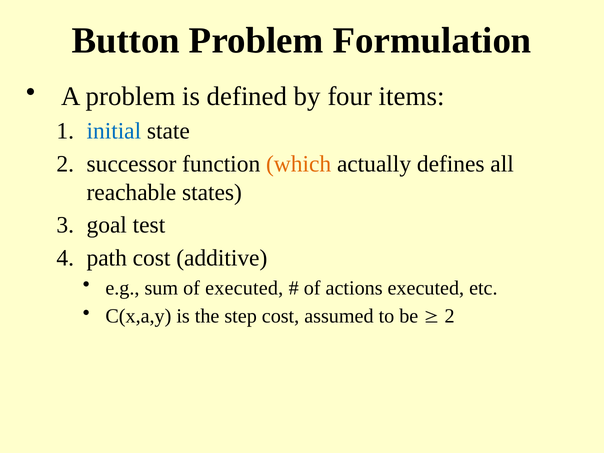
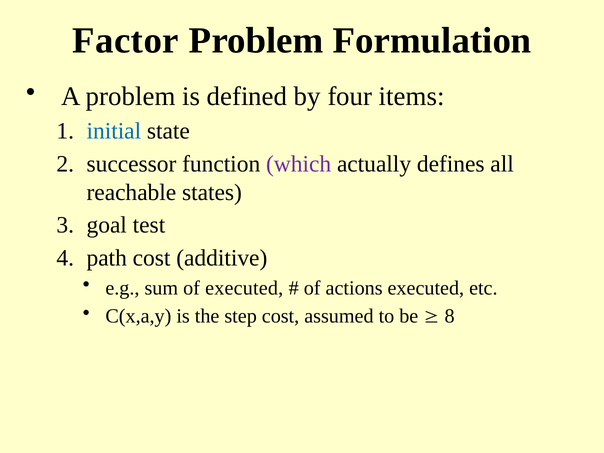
Button: Button -> Factor
which colour: orange -> purple
2 at (450, 316): 2 -> 8
